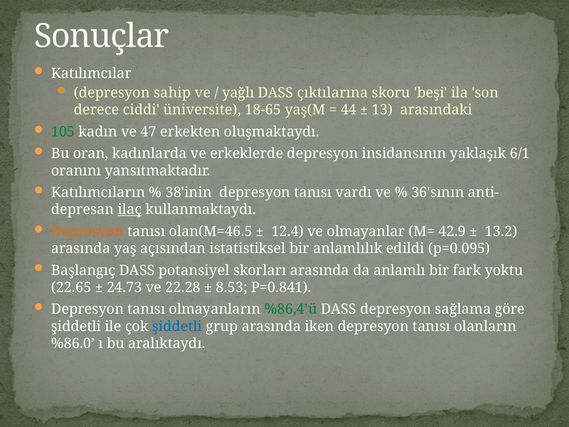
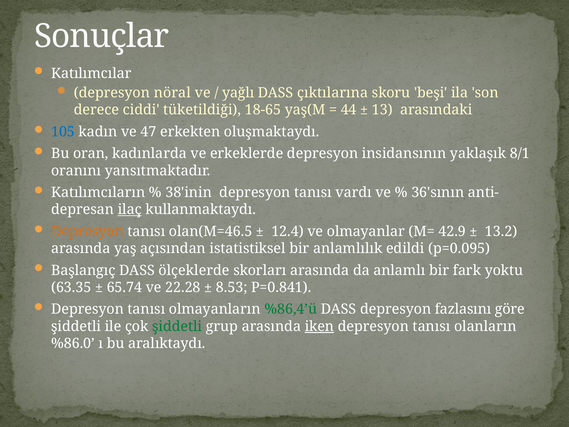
sahip: sahip -> nöral
üniversite: üniversite -> tüketildiği
105 colour: green -> blue
6/1: 6/1 -> 8/1
potansiyel: potansiyel -> ölçeklerde
22.65: 22.65 -> 63.35
24.73: 24.73 -> 65.74
sağlama: sağlama -> fazlasını
şiddetli at (177, 326) colour: blue -> green
iken underline: none -> present
